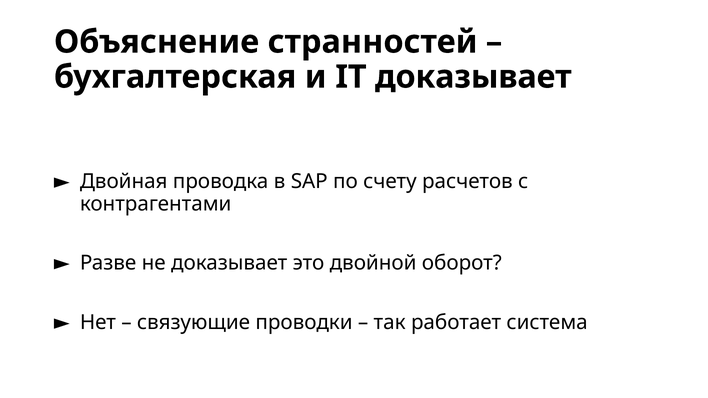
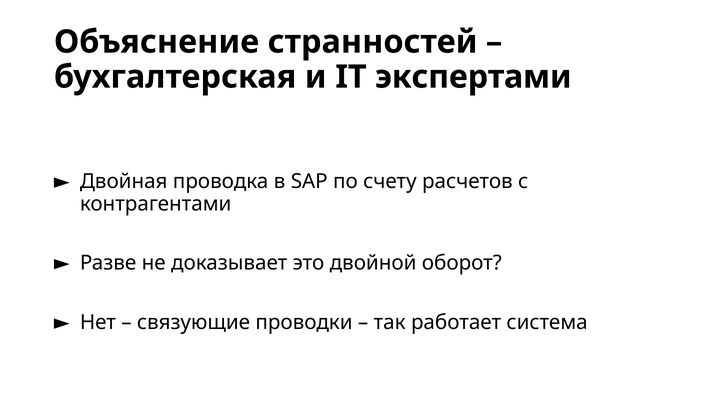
IT доказывает: доказывает -> экспертами
